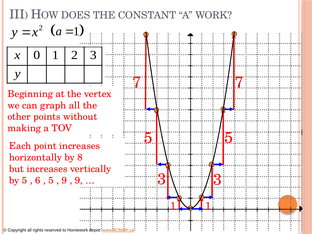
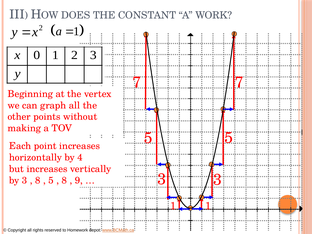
8: 8 -> 4
by 5: 5 -> 3
6 at (38, 180): 6 -> 8
9 at (64, 180): 9 -> 8
